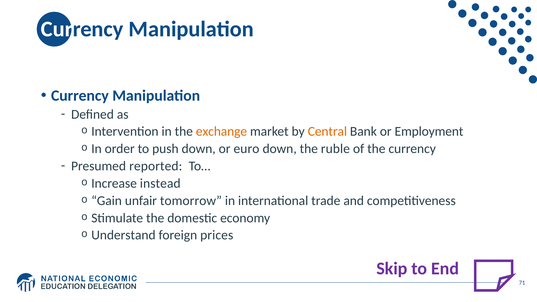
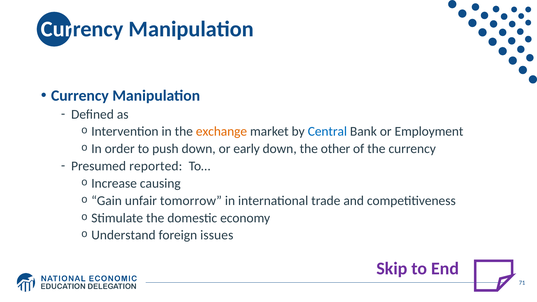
Central colour: orange -> blue
euro: euro -> early
ruble: ruble -> other
instead: instead -> causing
prices: prices -> issues
